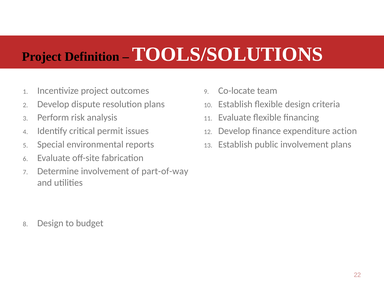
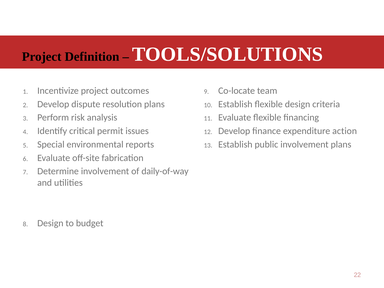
part-of-way: part-of-way -> daily-of-way
